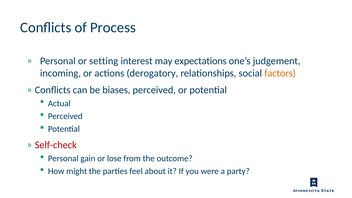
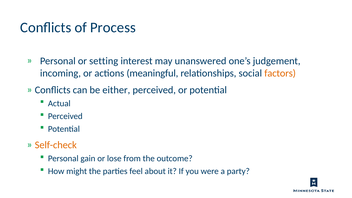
expectations: expectations -> unanswered
derogatory: derogatory -> meaningful
biases: biases -> either
Self-check colour: red -> orange
